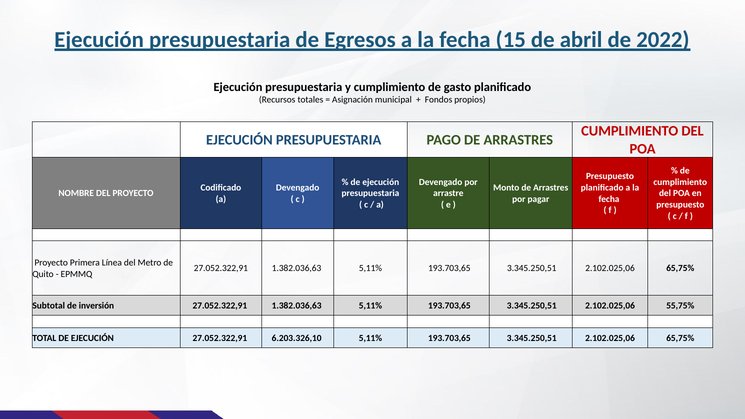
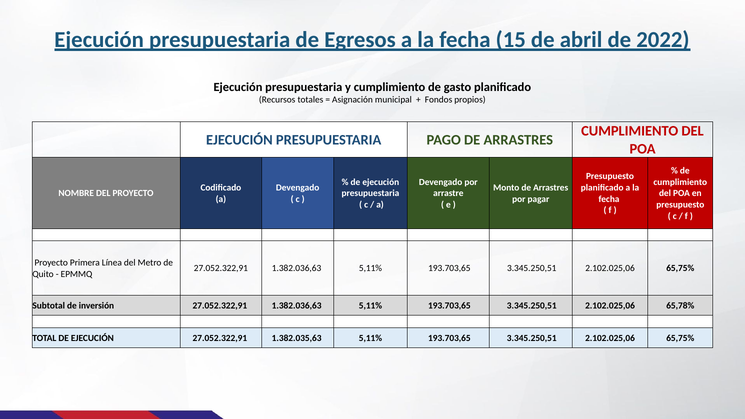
55,75%: 55,75% -> 65,78%
6.203.326,10: 6.203.326,10 -> 1.382.035,63
